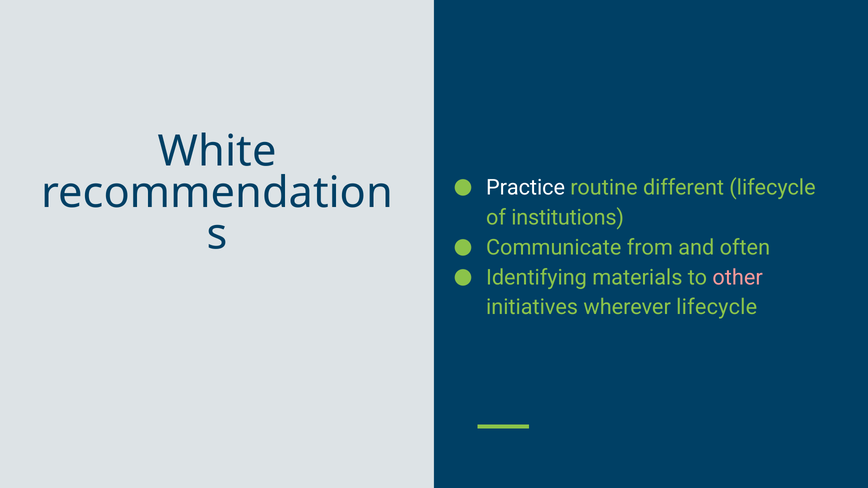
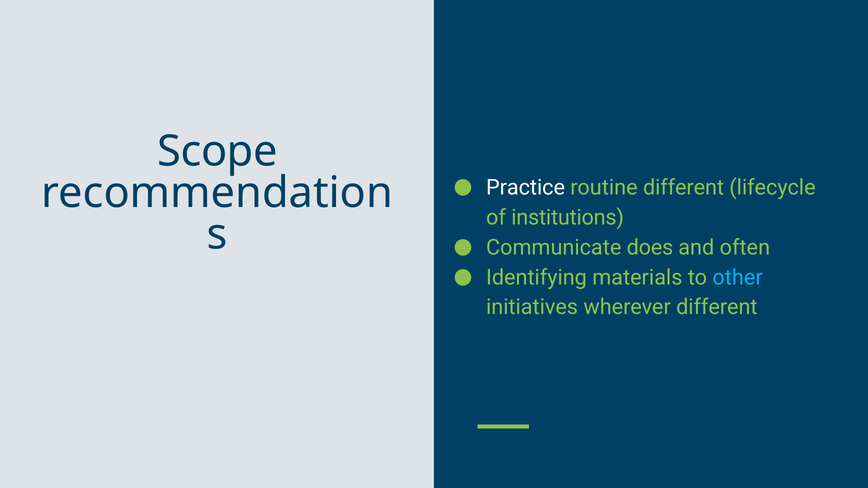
White: White -> Scope
from: from -> does
other colour: pink -> light blue
wherever lifecycle: lifecycle -> different
